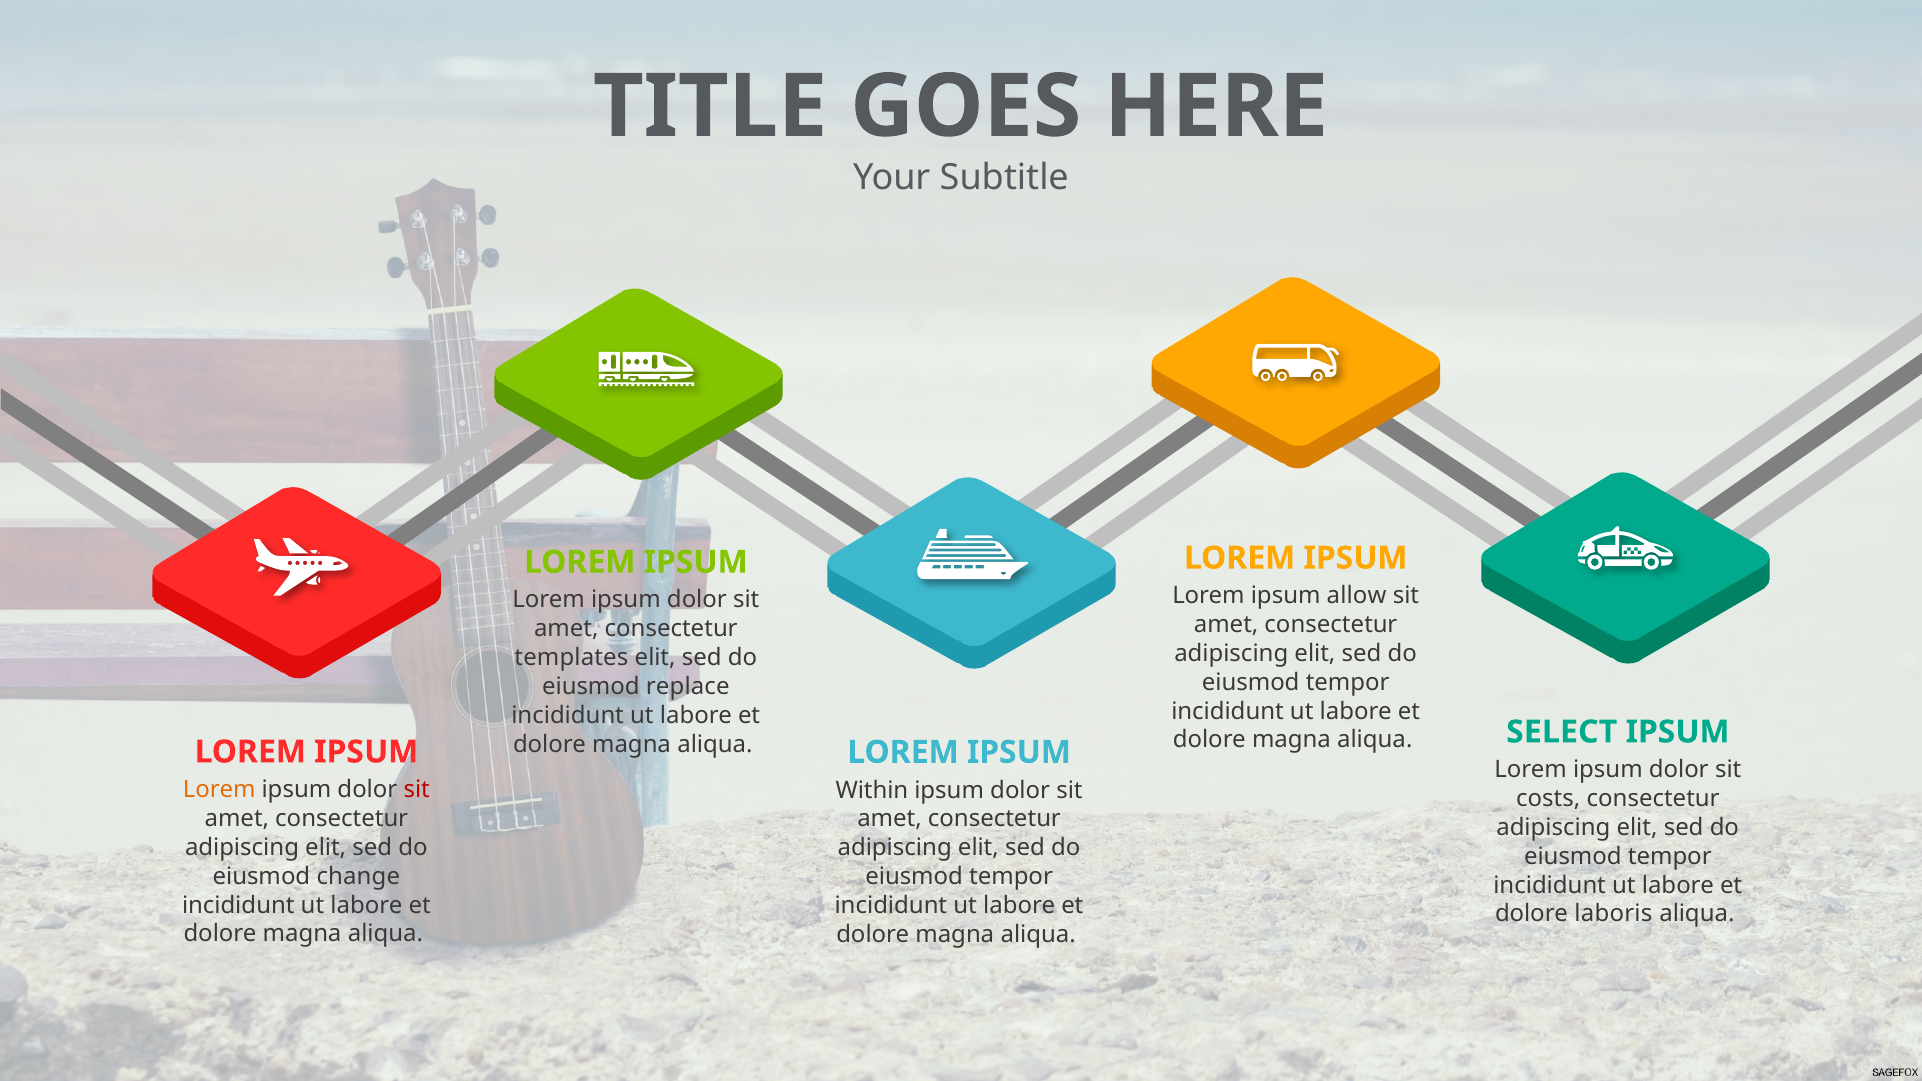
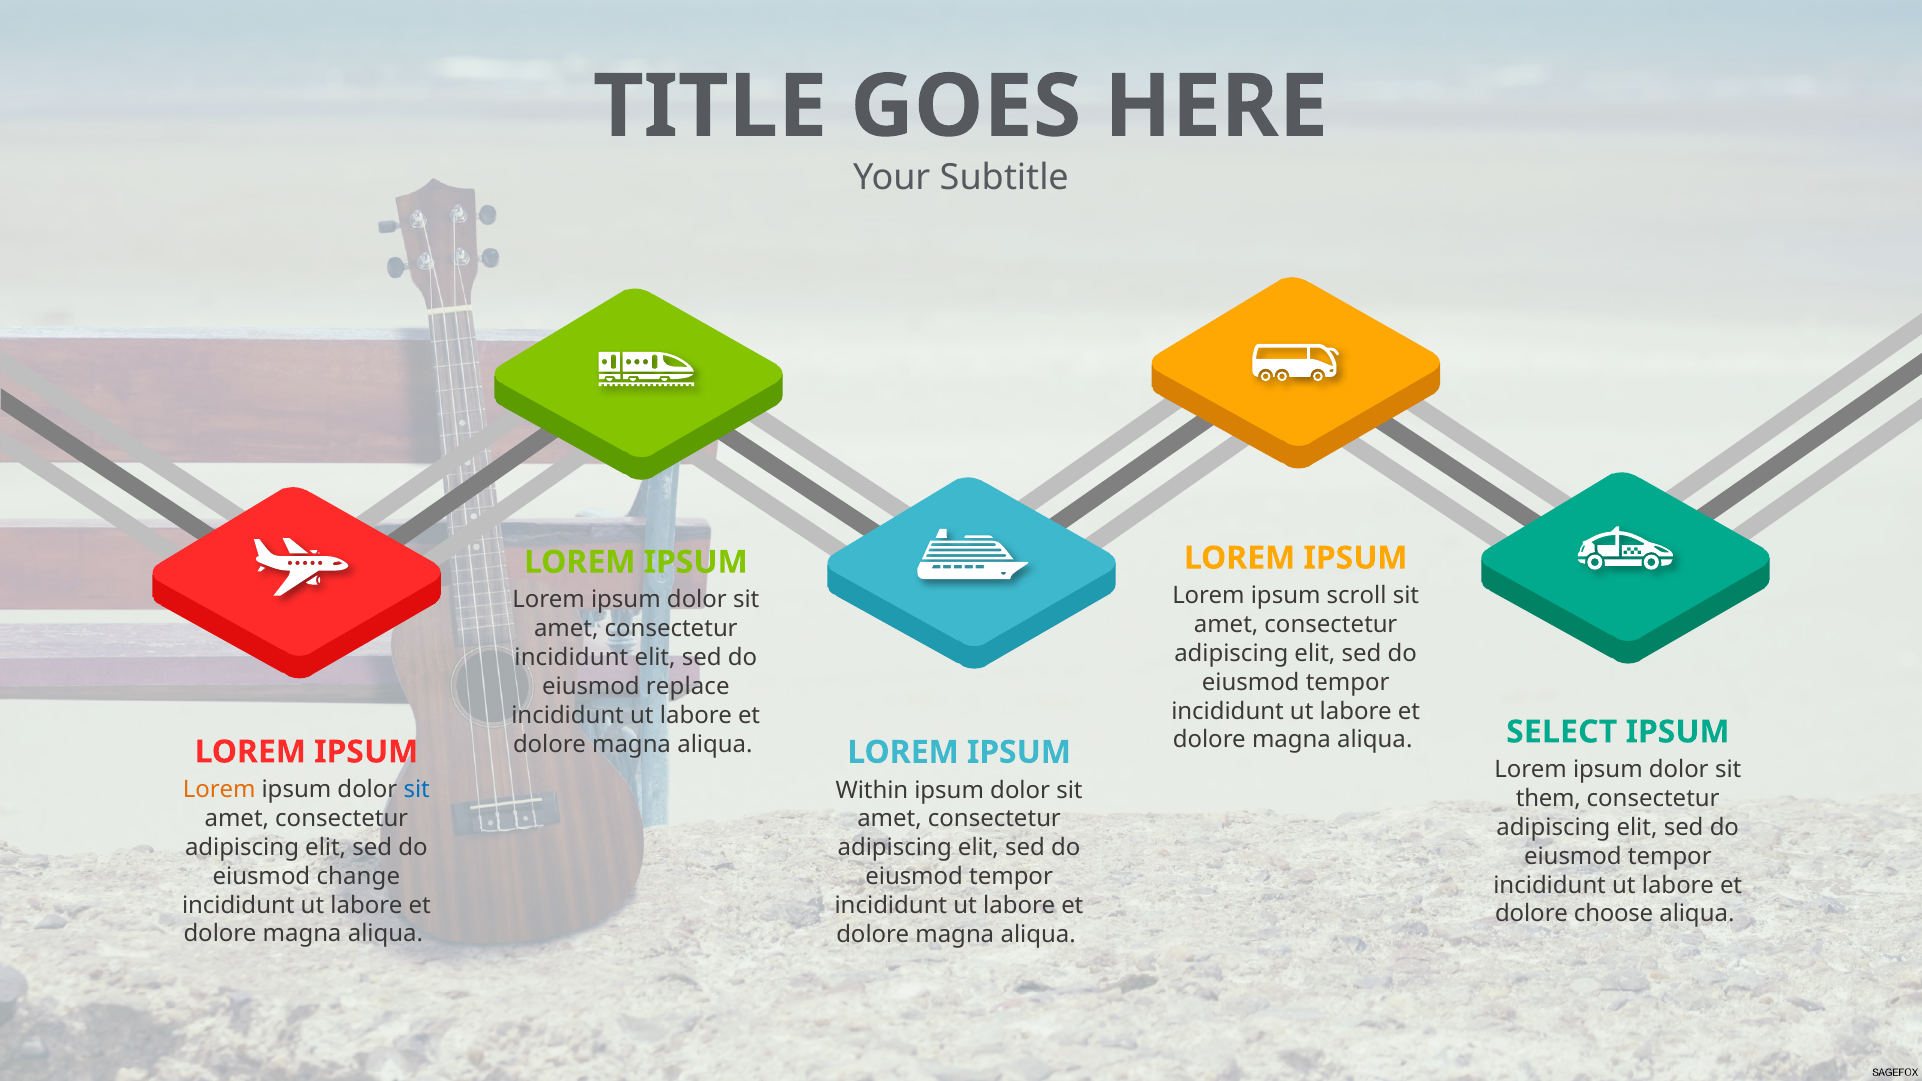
allow: allow -> scroll
templates at (571, 658): templates -> incididunt
sit at (417, 790) colour: red -> blue
costs: costs -> them
laboris: laboris -> choose
